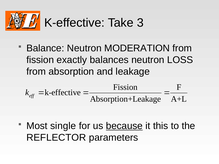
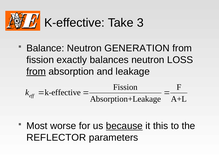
MODERATION: MODERATION -> GENERATION
from at (36, 72) underline: none -> present
single: single -> worse
